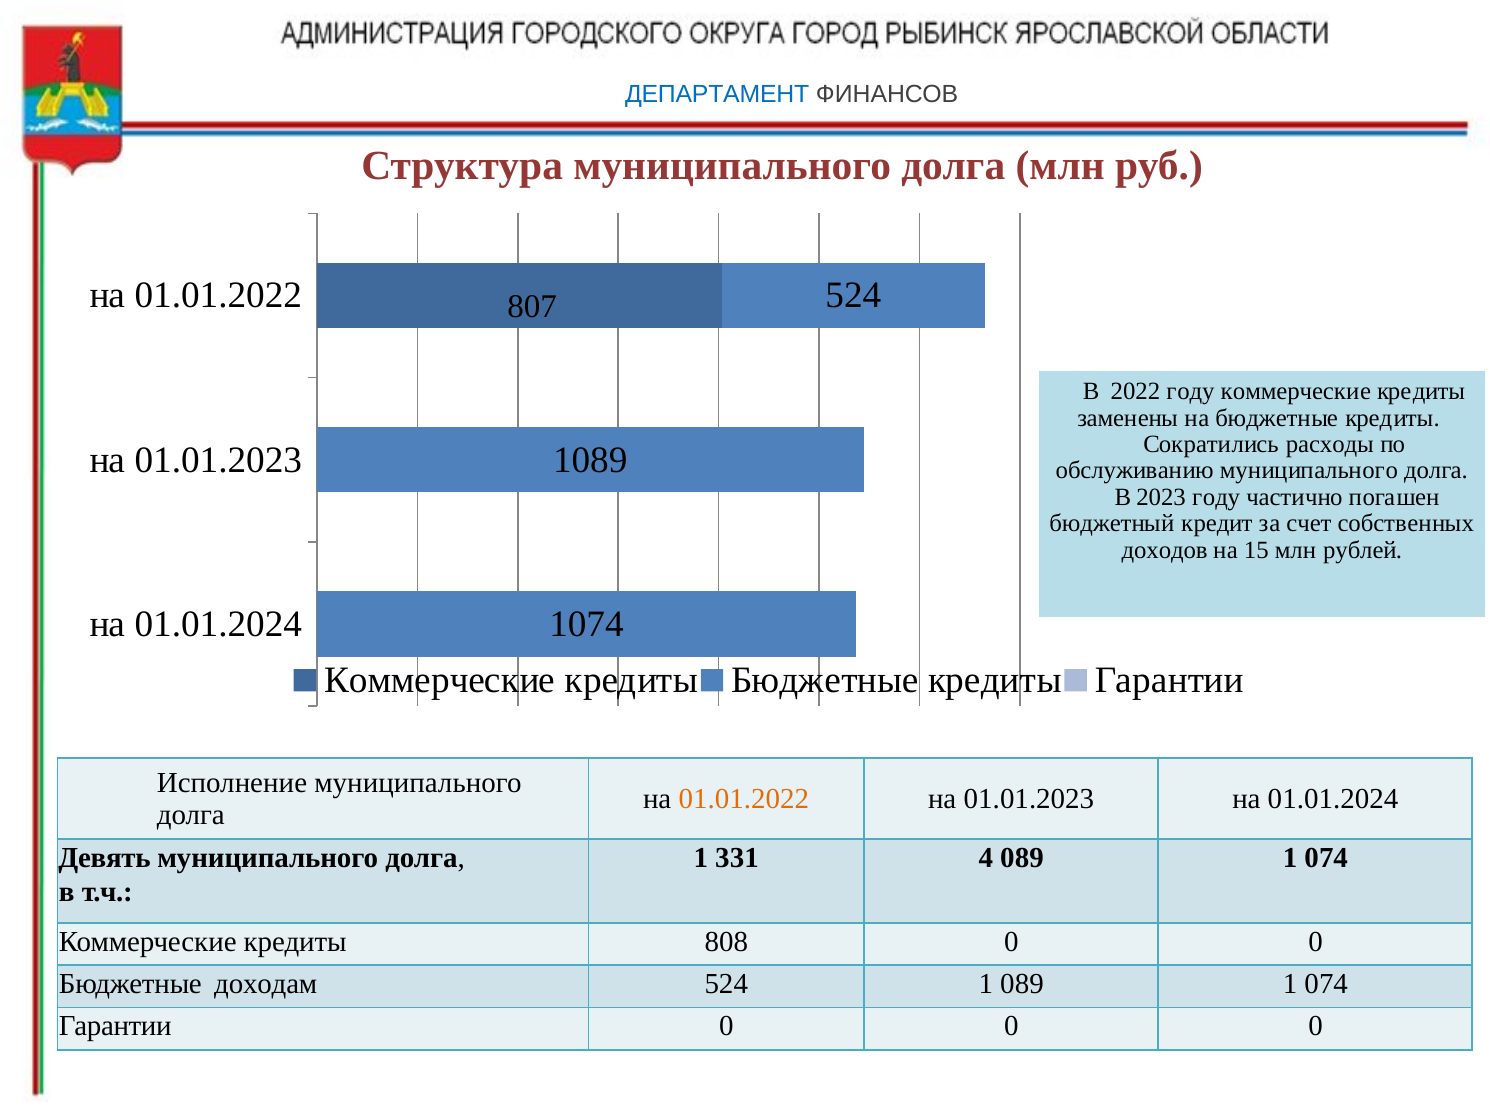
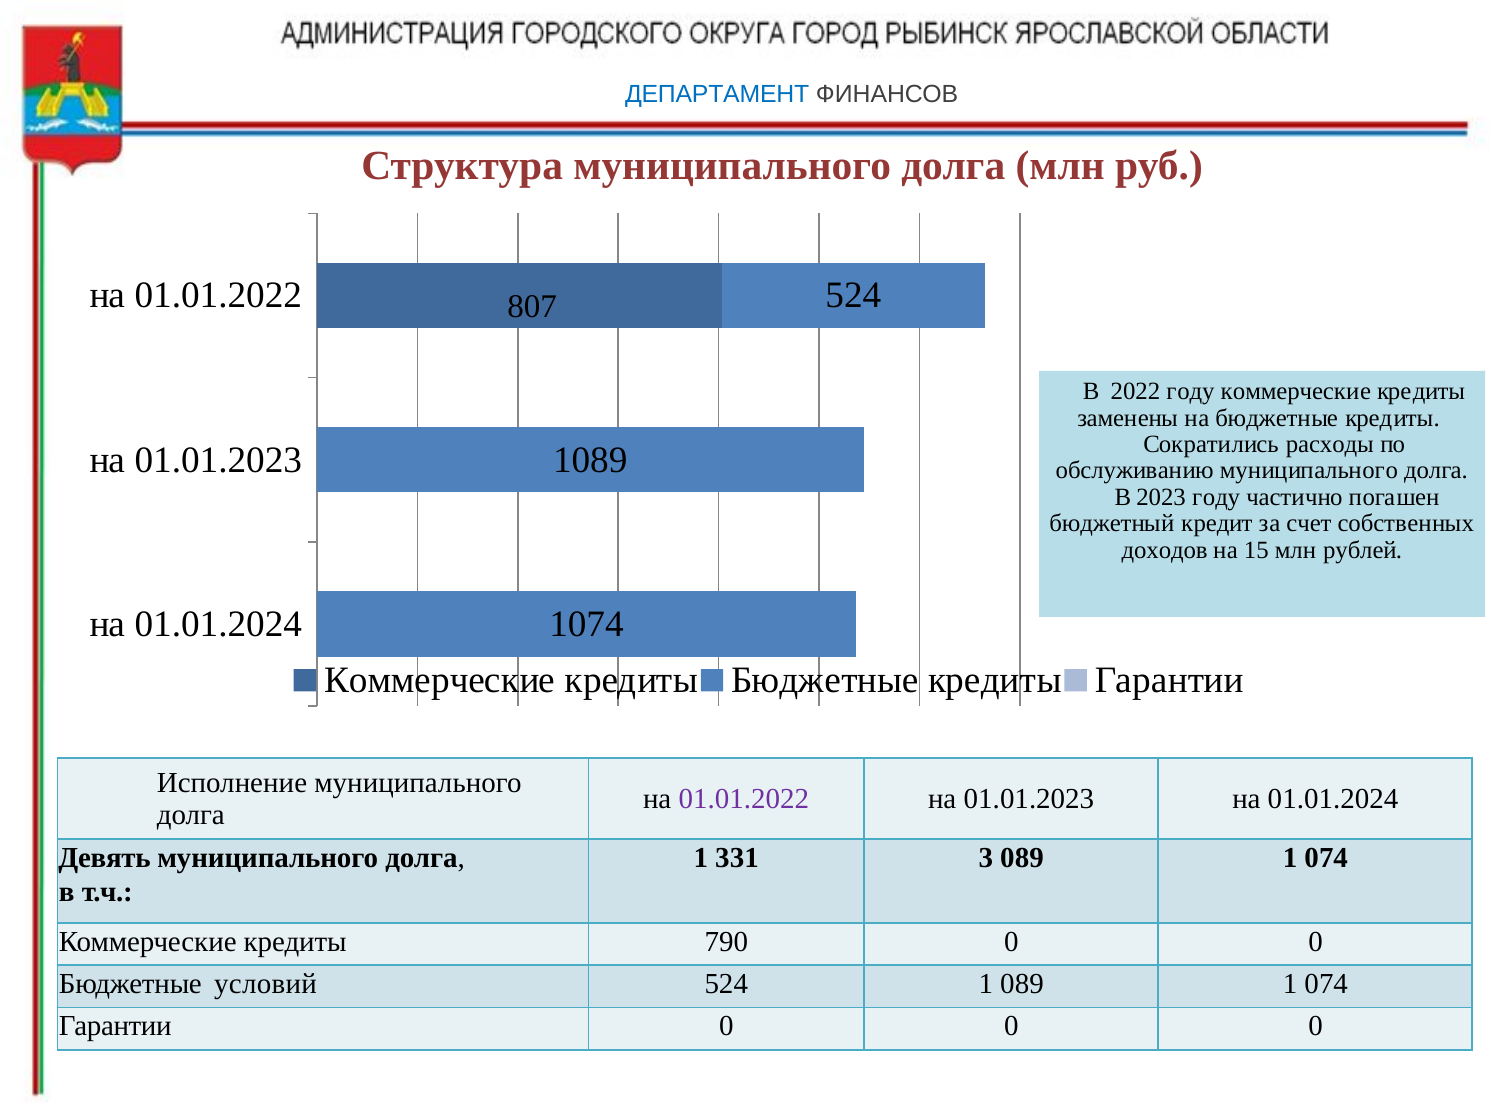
01.01.2022 at (744, 800) colour: orange -> purple
4: 4 -> 3
808: 808 -> 790
доходам: доходам -> условий
